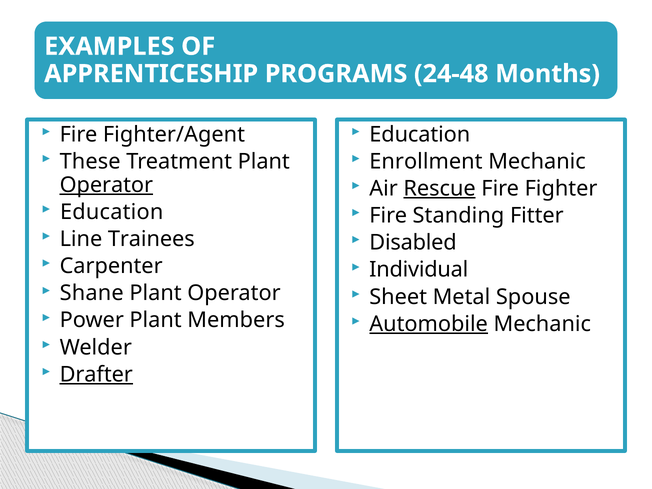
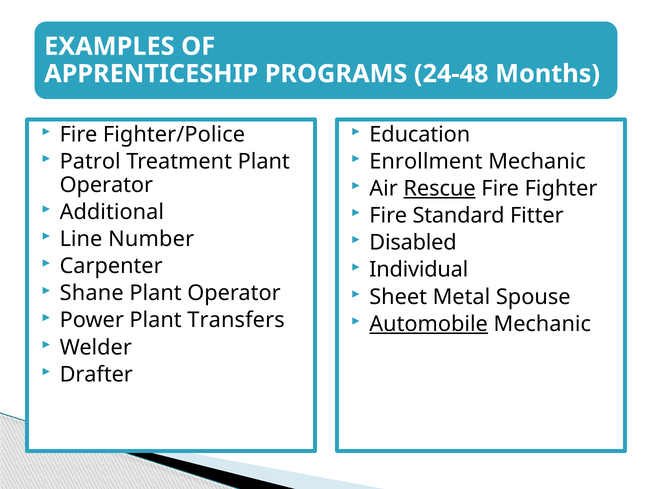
Fighter/Agent: Fighter/Agent -> Fighter/Police
These: These -> Patrol
Operator at (106, 185) underline: present -> none
Education at (112, 212): Education -> Additional
Standing: Standing -> Standard
Trainees: Trainees -> Number
Members: Members -> Transfers
Drafter underline: present -> none
